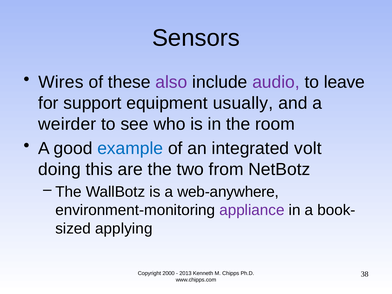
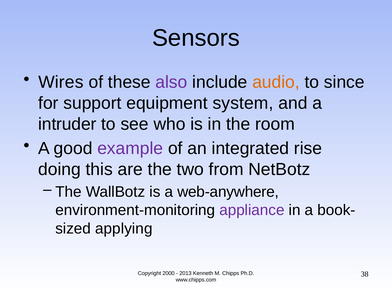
audio colour: purple -> orange
leave: leave -> since
usually: usually -> system
weirder: weirder -> intruder
example colour: blue -> purple
volt: volt -> rise
